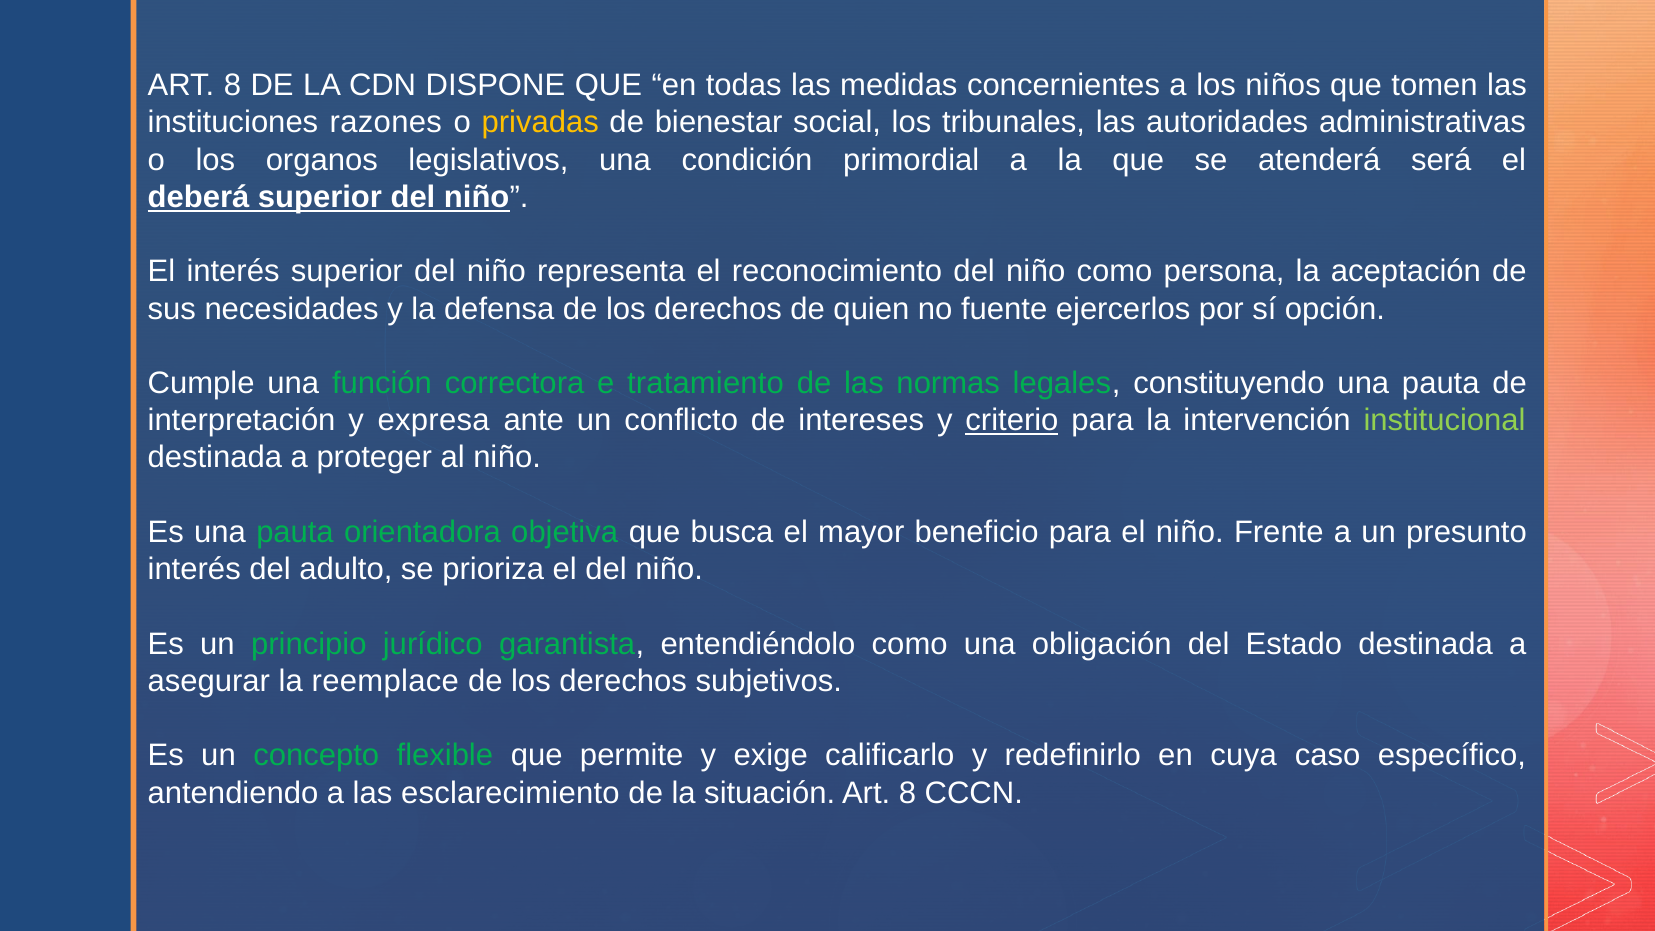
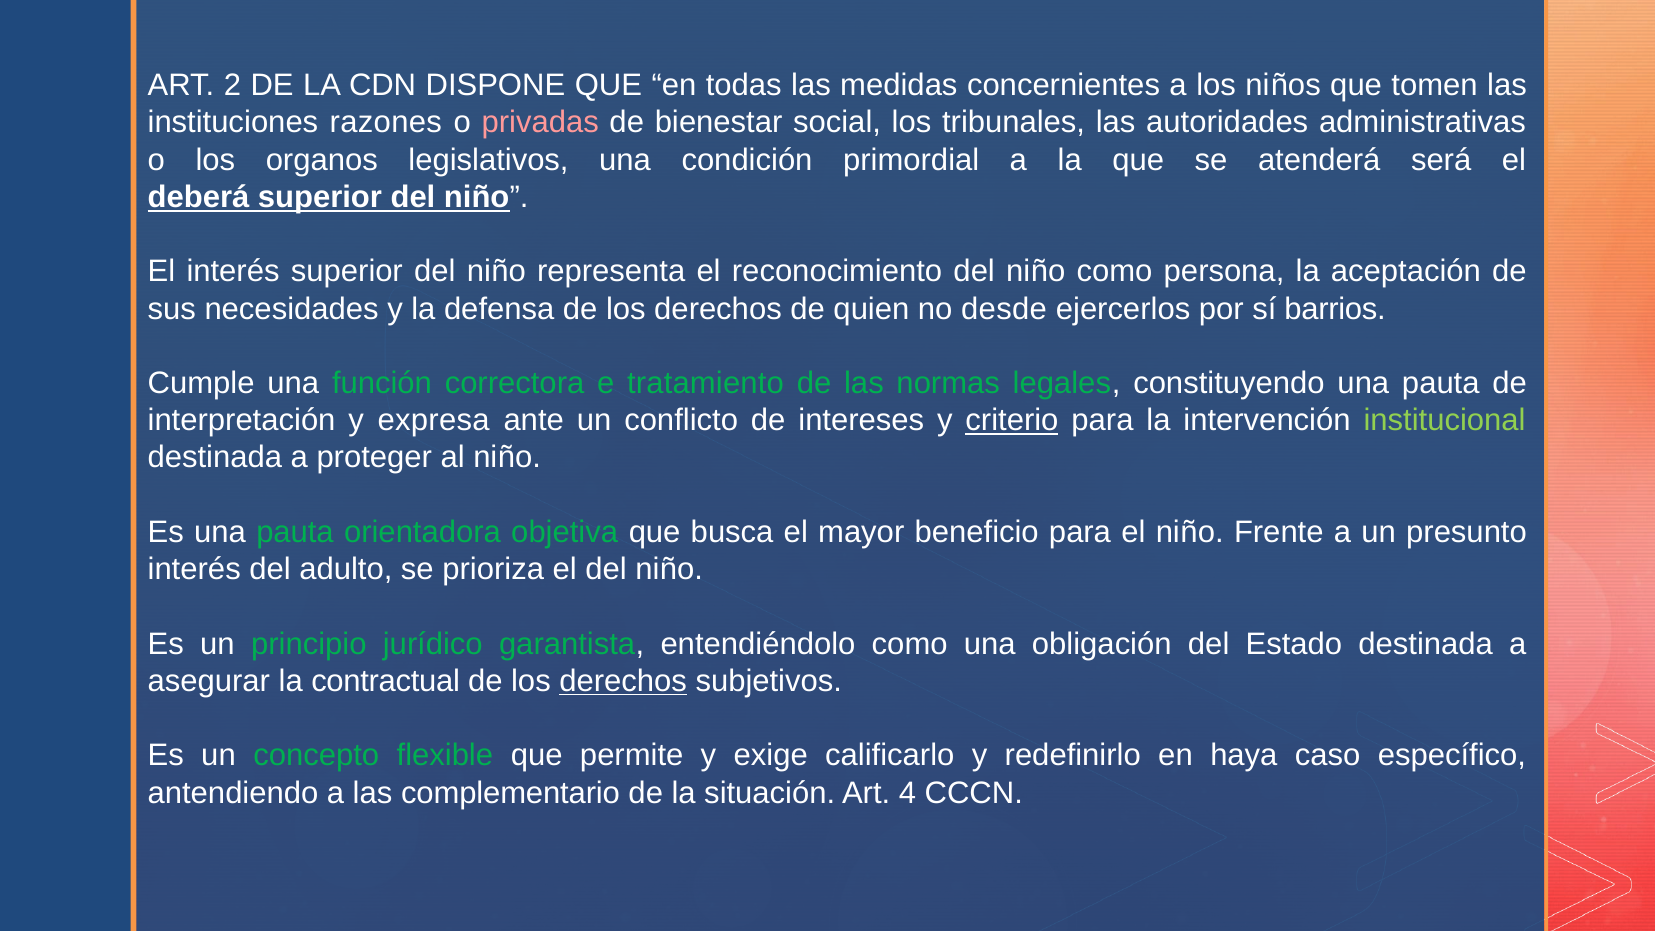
8 at (233, 85): 8 -> 2
privadas colour: yellow -> pink
fuente: fuente -> desde
opción: opción -> barrios
reemplace: reemplace -> contractual
derechos at (623, 681) underline: none -> present
cuya: cuya -> haya
esclarecimiento: esclarecimiento -> complementario
situación Art 8: 8 -> 4
